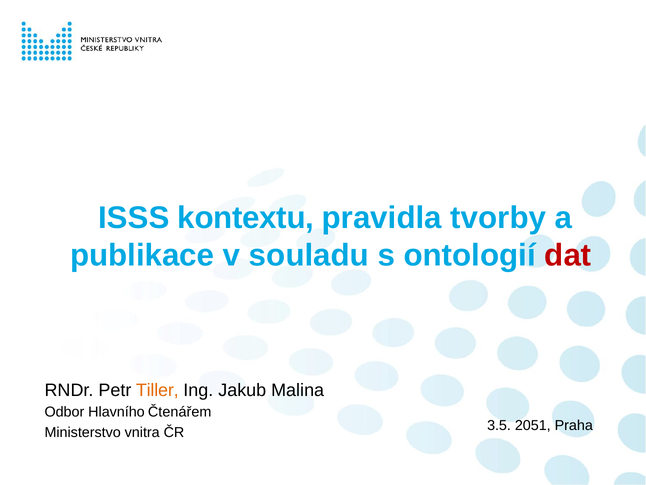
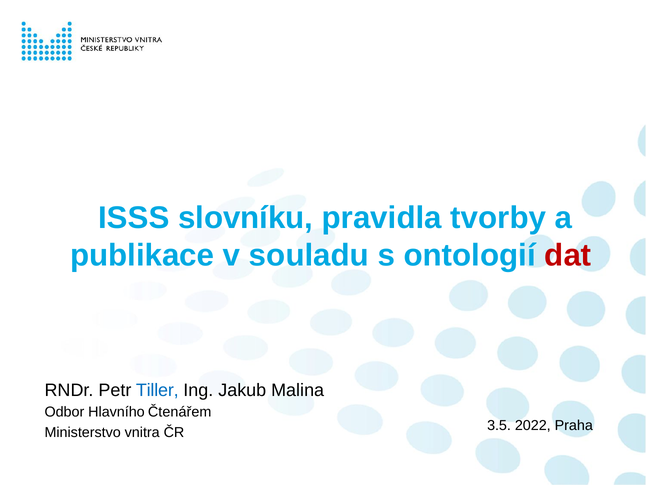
kontextu: kontextu -> slovníku
Tiller colour: orange -> blue
2051: 2051 -> 2022
